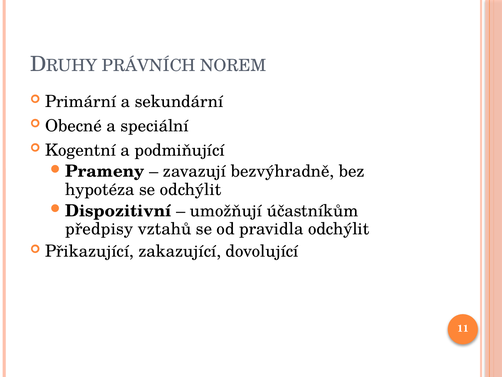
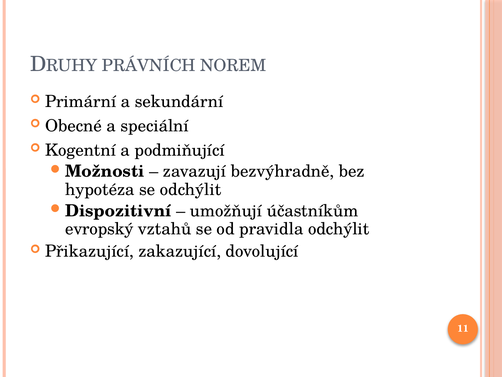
Prameny: Prameny -> Možnosti
předpisy: předpisy -> evropský
